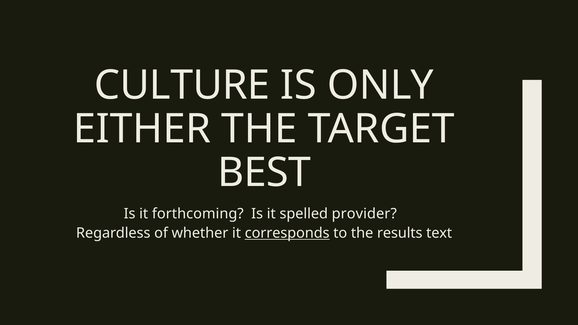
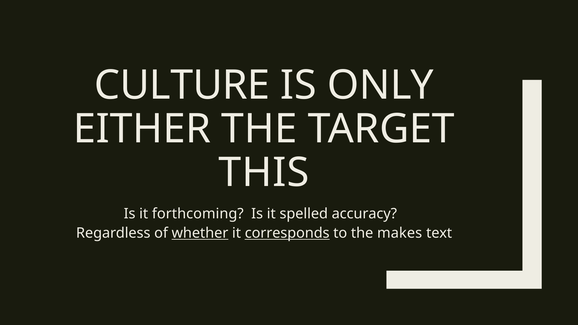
BEST: BEST -> THIS
provider: provider -> accuracy
whether underline: none -> present
results: results -> makes
